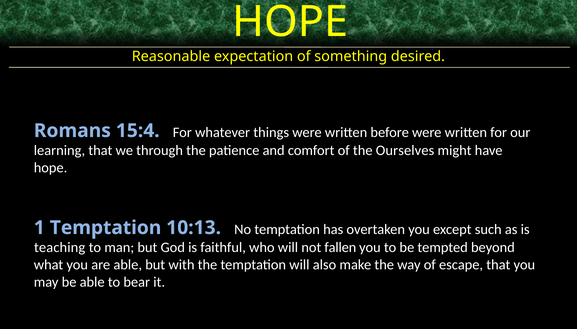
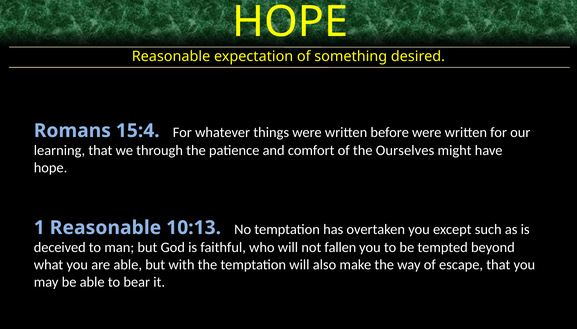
1 Temptation: Temptation -> Reasonable
teaching: teaching -> deceived
